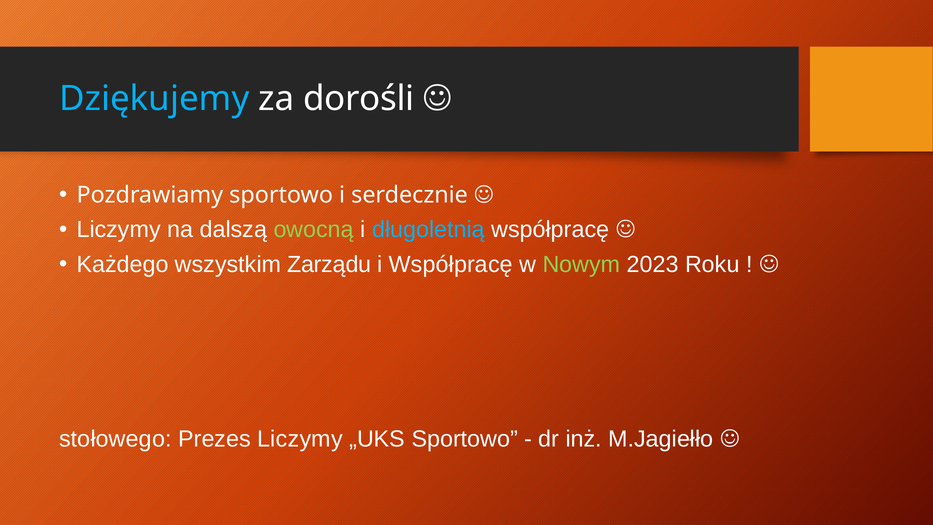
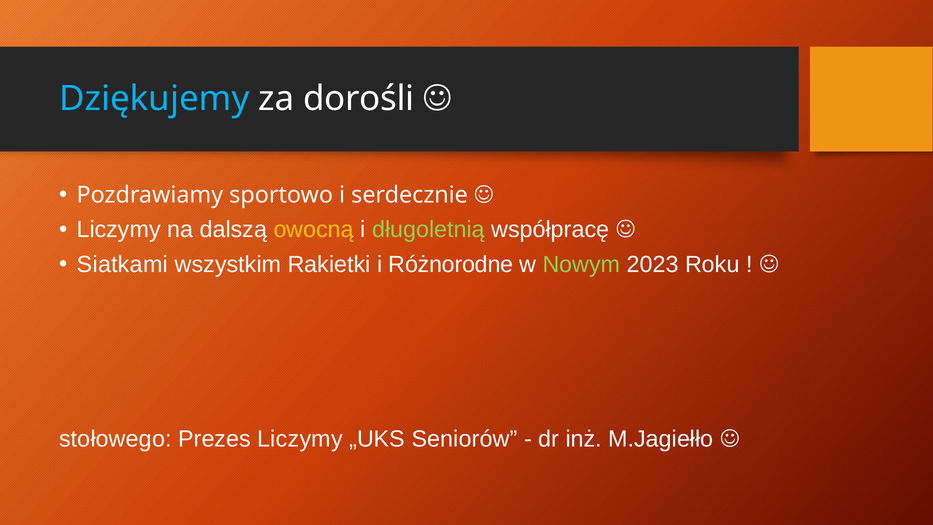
owocną colour: light green -> yellow
długoletnią colour: light blue -> light green
Każdego: Każdego -> Siatkami
Zarządu: Zarządu -> Rakietki
i Współpracę: Współpracę -> Różnorodne
„UKS Sportowo: Sportowo -> Seniorów
